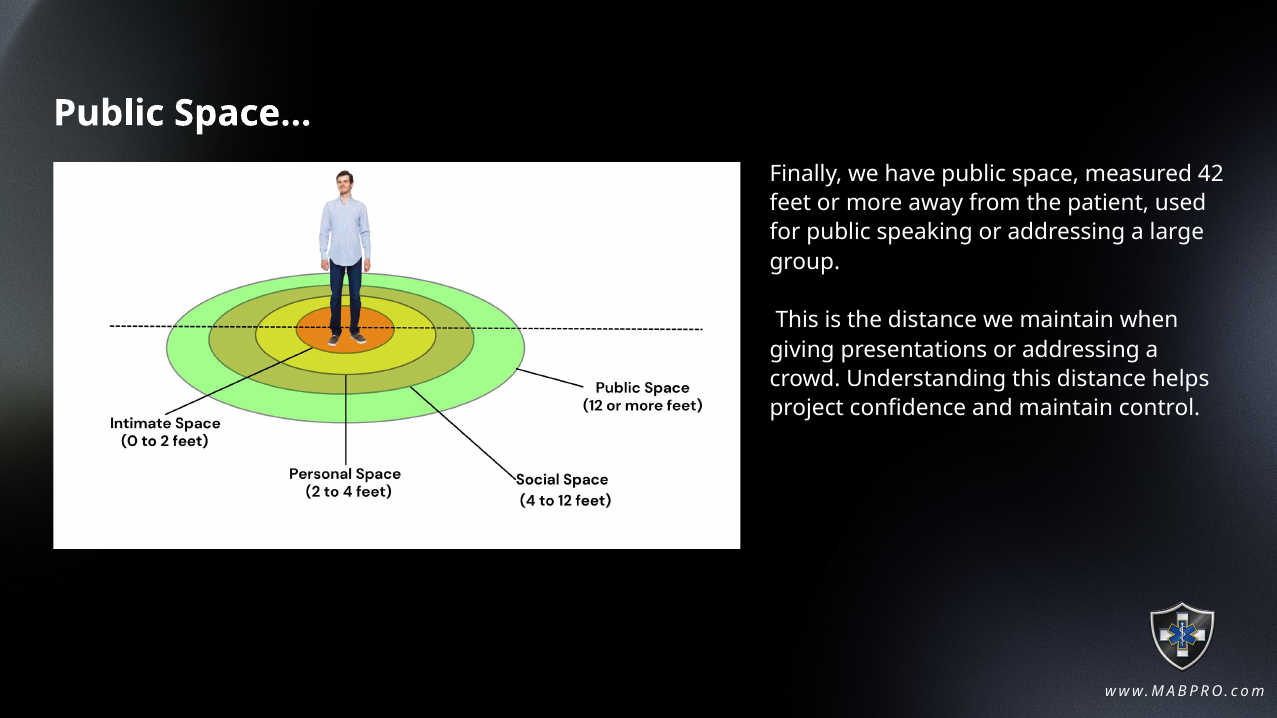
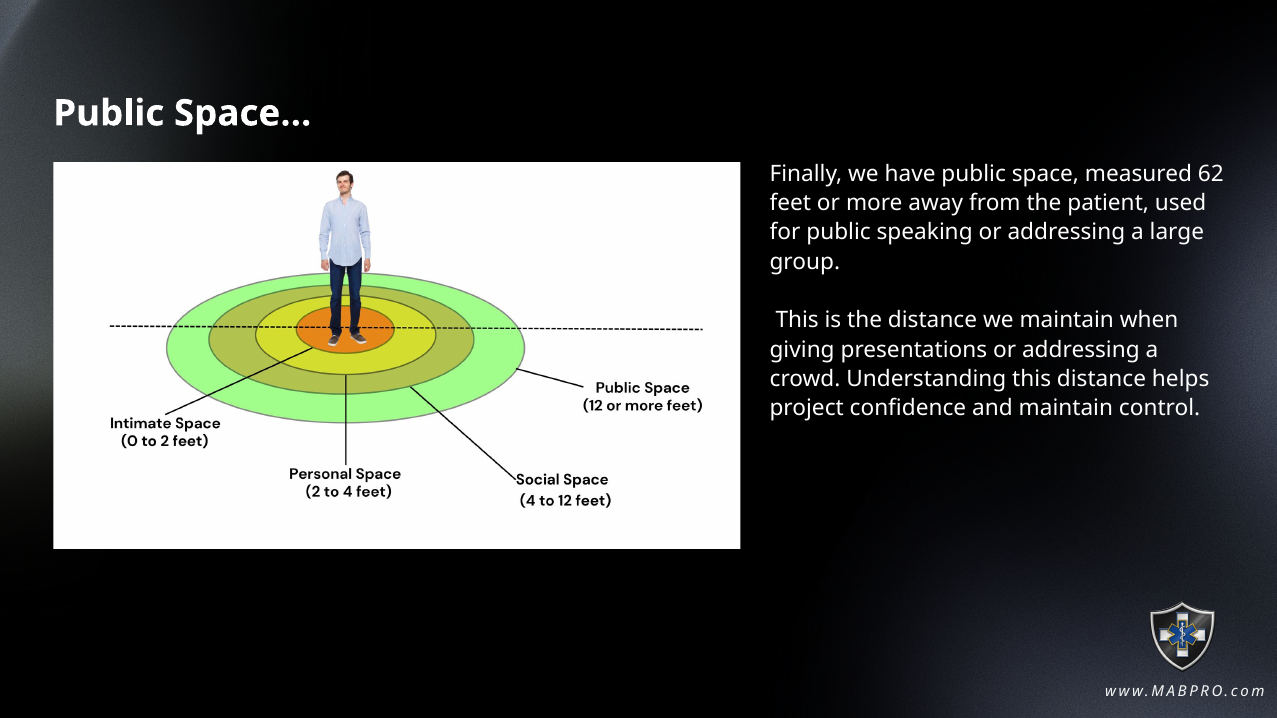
42: 42 -> 62
